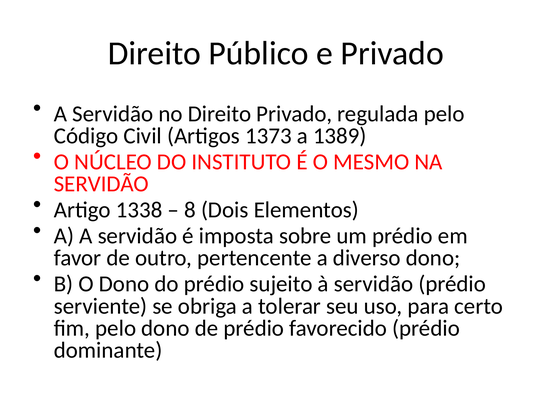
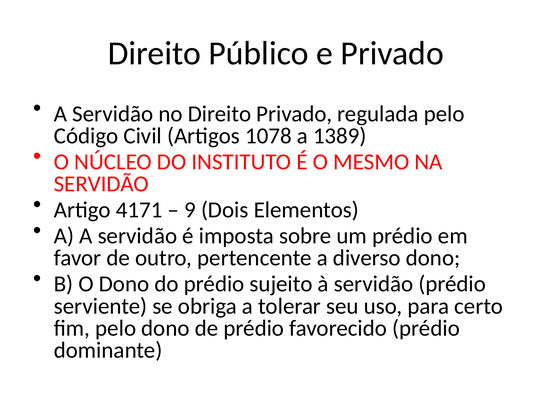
1373: 1373 -> 1078
1338: 1338 -> 4171
8: 8 -> 9
